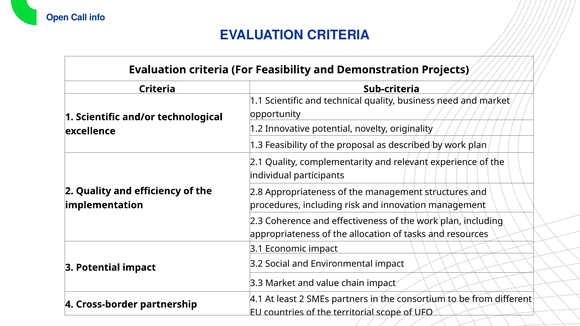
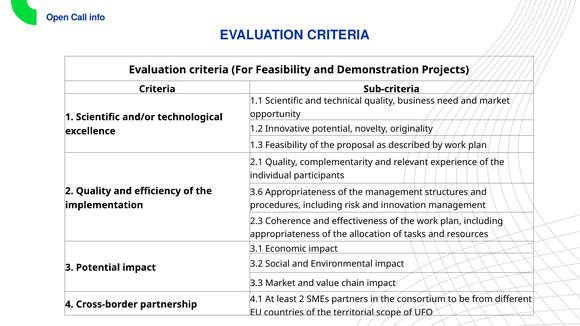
2.8: 2.8 -> 3.6
